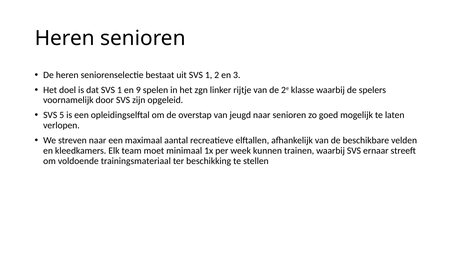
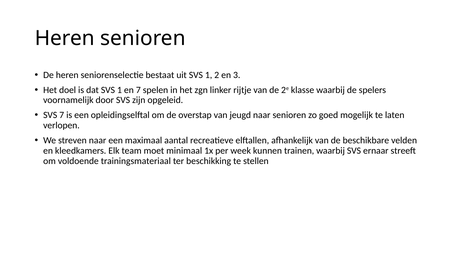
en 9: 9 -> 7
SVS 5: 5 -> 7
